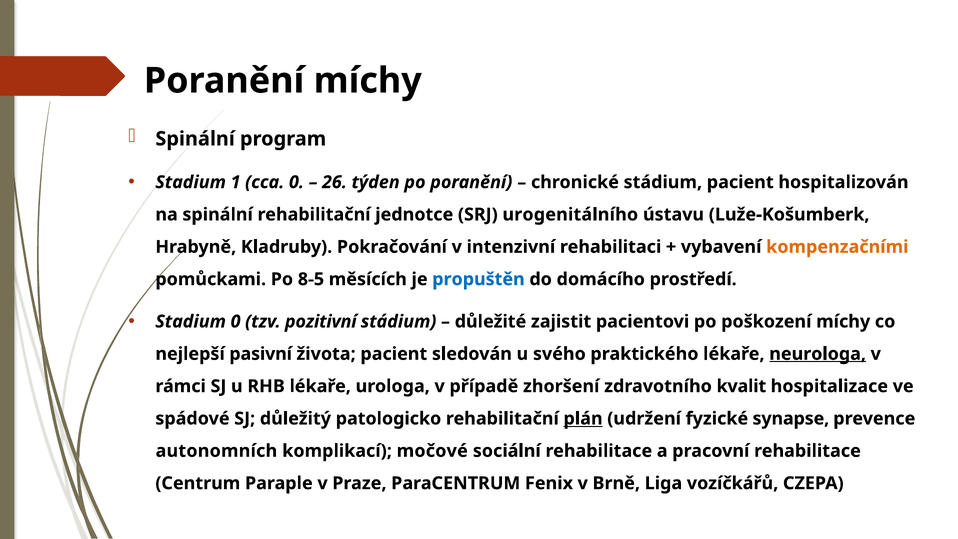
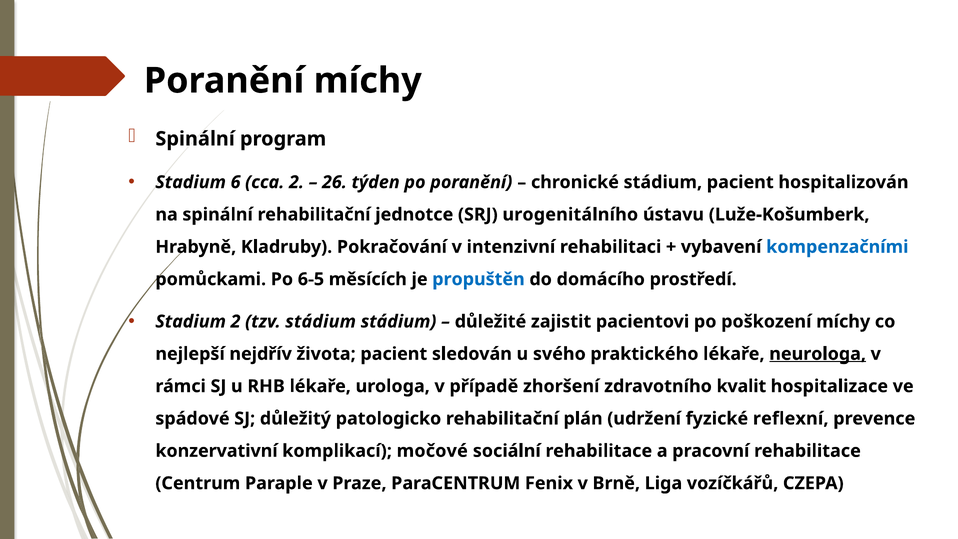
1: 1 -> 6
cca 0: 0 -> 2
kompenzačními colour: orange -> blue
8-5: 8-5 -> 6-5
Stadium 0: 0 -> 2
tzv pozitivní: pozitivní -> stádium
pasivní: pasivní -> nejdřív
plán underline: present -> none
synapse: synapse -> reflexní
autonomních: autonomních -> konzervativní
